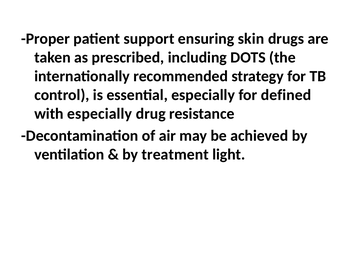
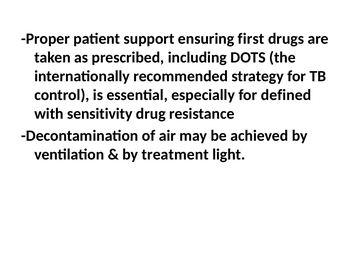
skin: skin -> first
with especially: especially -> sensitivity
